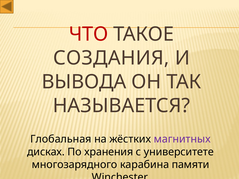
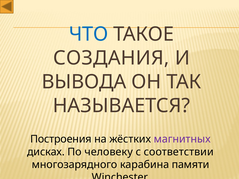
ЧТО colour: red -> blue
Глобальная: Глобальная -> Построения
хранения: хранения -> человеку
университете: университете -> соответствии
